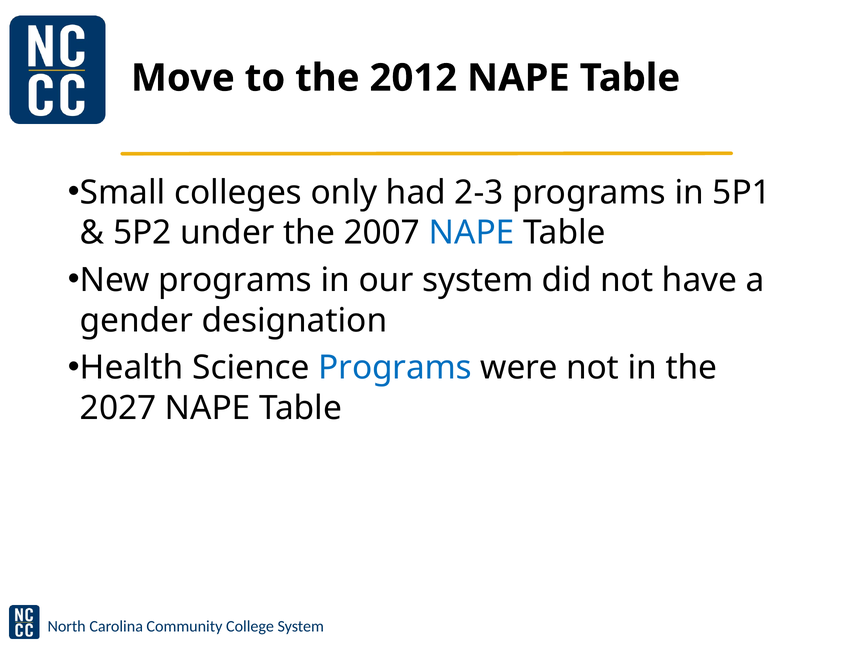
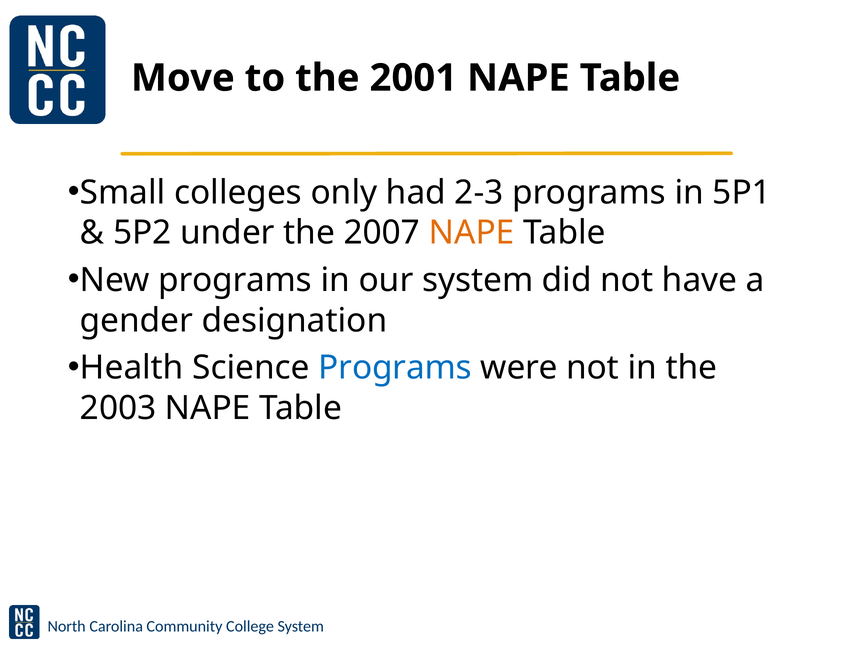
2012: 2012 -> 2001
NAPE at (472, 233) colour: blue -> orange
2027: 2027 -> 2003
